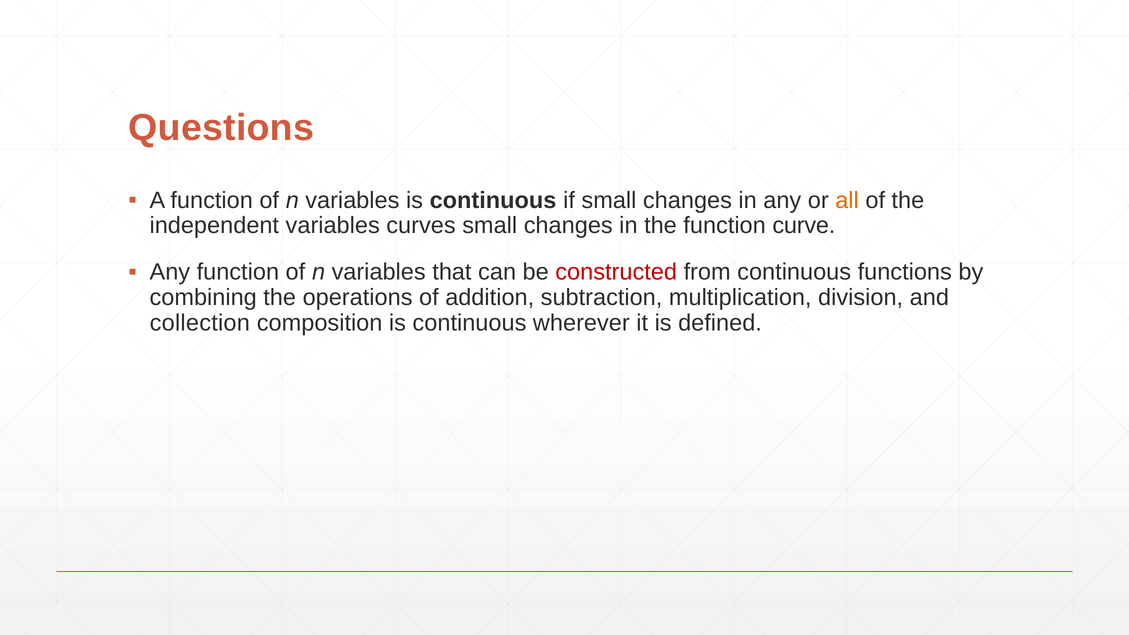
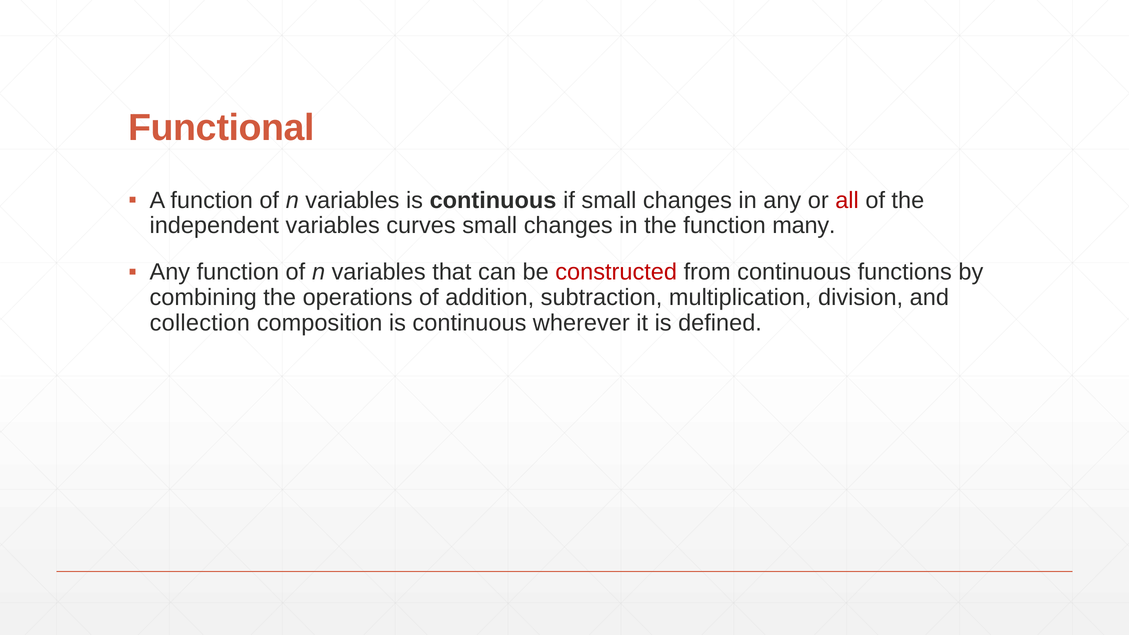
Questions: Questions -> Functional
all colour: orange -> red
curve: curve -> many
